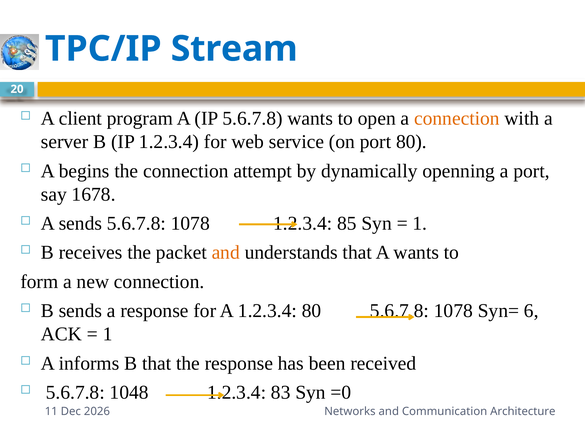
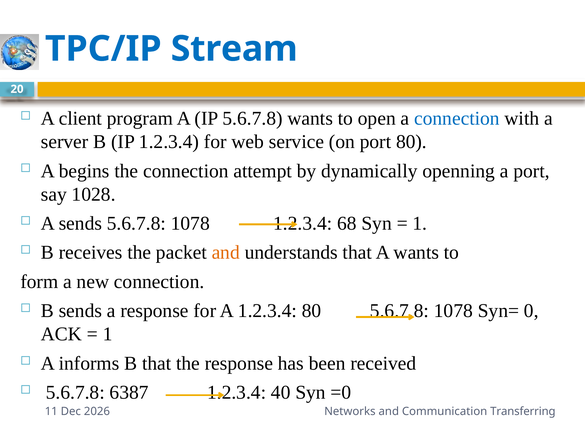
connection at (457, 118) colour: orange -> blue
1678: 1678 -> 1028
85: 85 -> 68
6: 6 -> 0
1048: 1048 -> 6387
83: 83 -> 40
Architecture: Architecture -> Transferring
